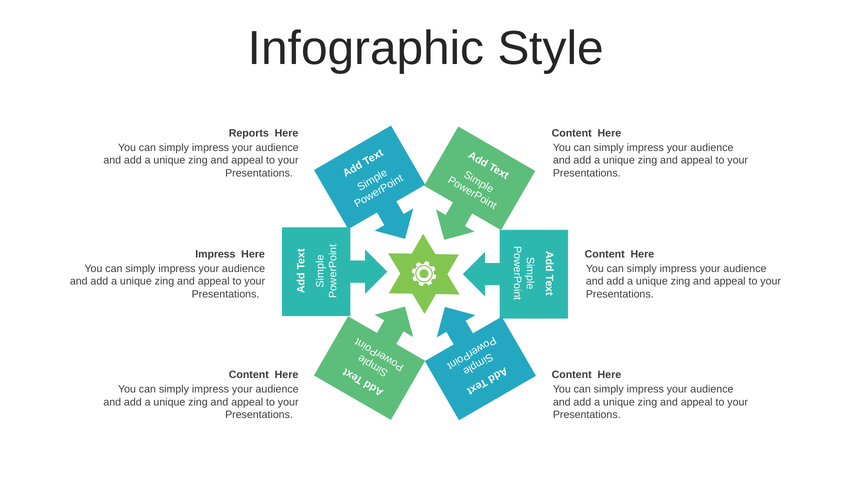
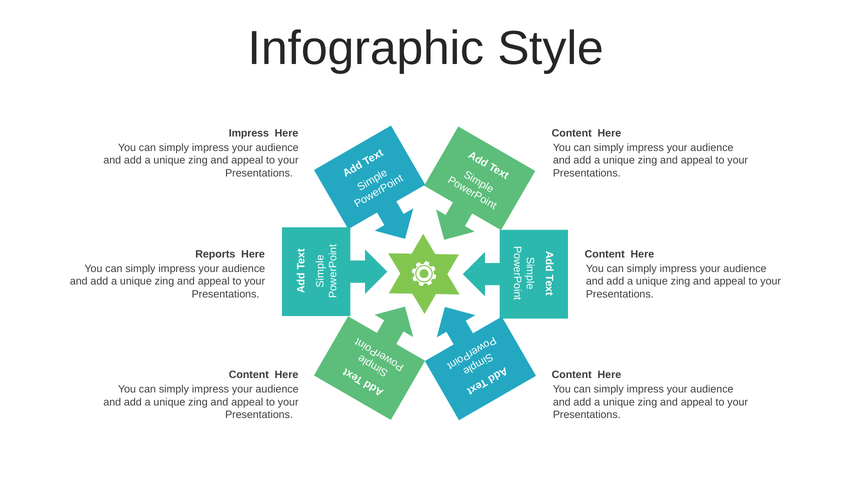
Reports at (249, 133): Reports -> Impress
Impress at (215, 254): Impress -> Reports
